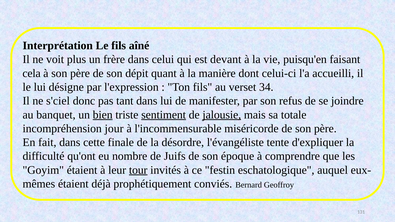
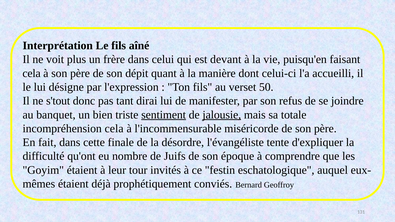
34: 34 -> 50
s'ciel: s'ciel -> s'tout
tant dans: dans -> dirai
bien underline: present -> none
incompréhension jour: jour -> cela
tour underline: present -> none
